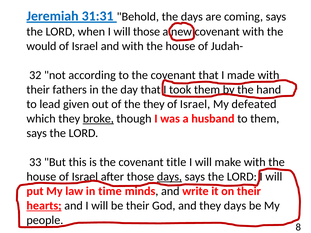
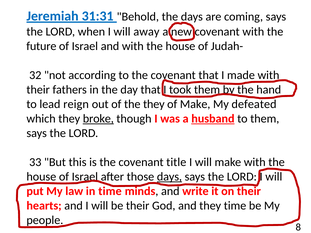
will those: those -> away
would: would -> future
given: given -> reign
Israel at (195, 104): Israel -> Make
husband underline: none -> present
hearts underline: present -> none
they days: days -> time
